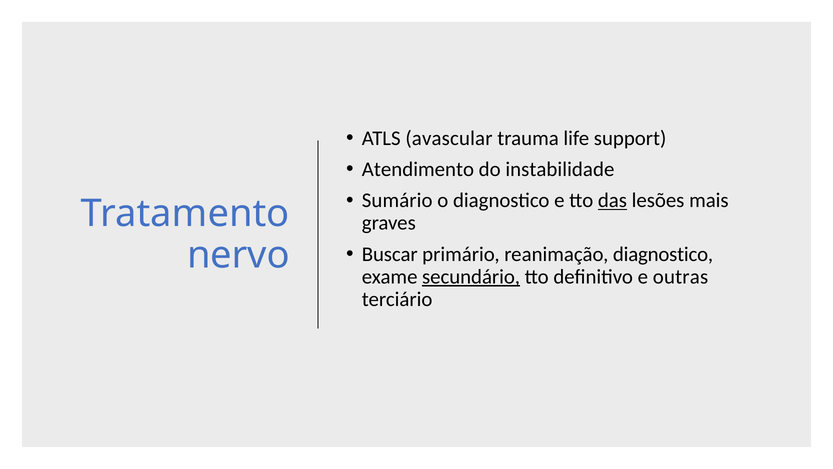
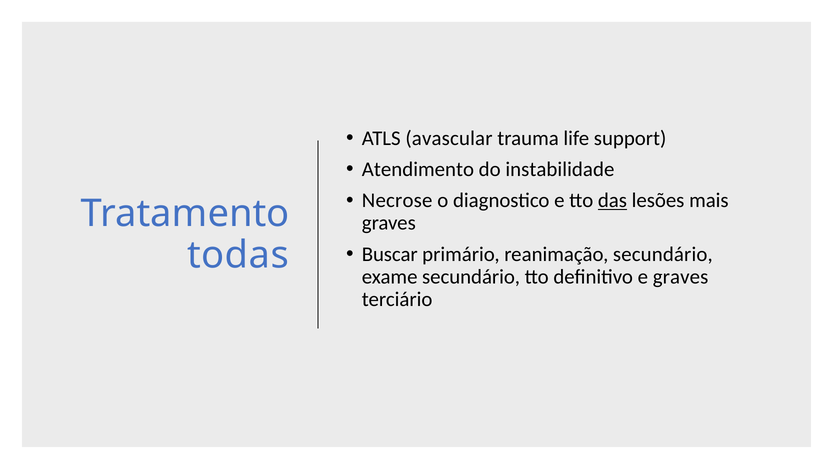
Sumário: Sumário -> Necrose
reanimação diagnostico: diagnostico -> secundário
nervo: nervo -> todas
secundário at (471, 277) underline: present -> none
e outras: outras -> graves
